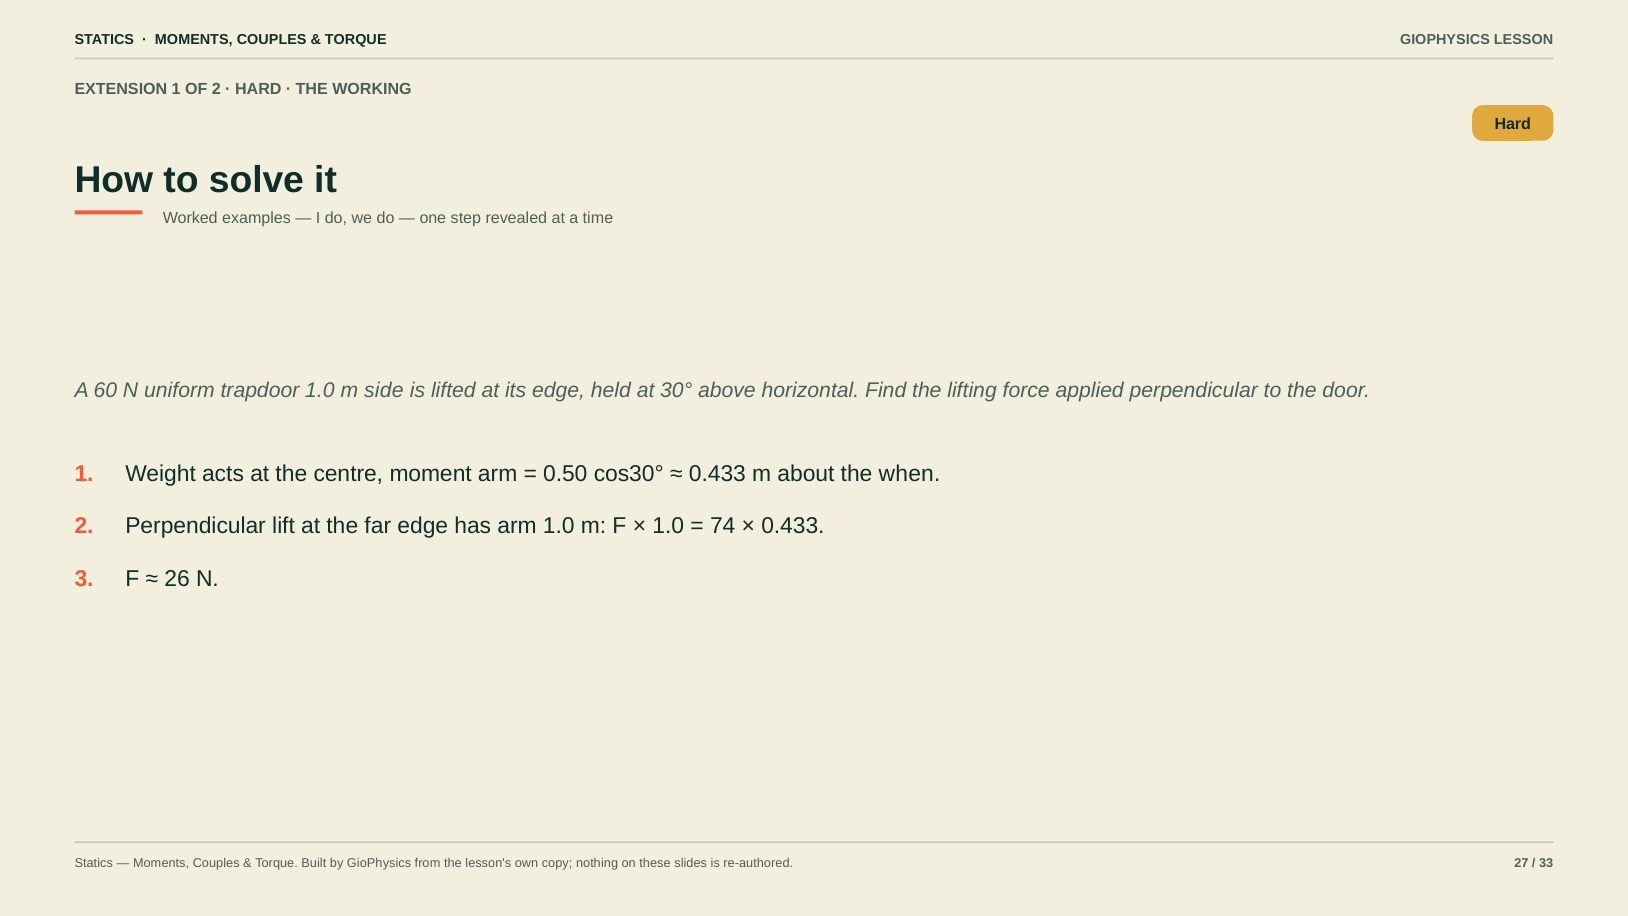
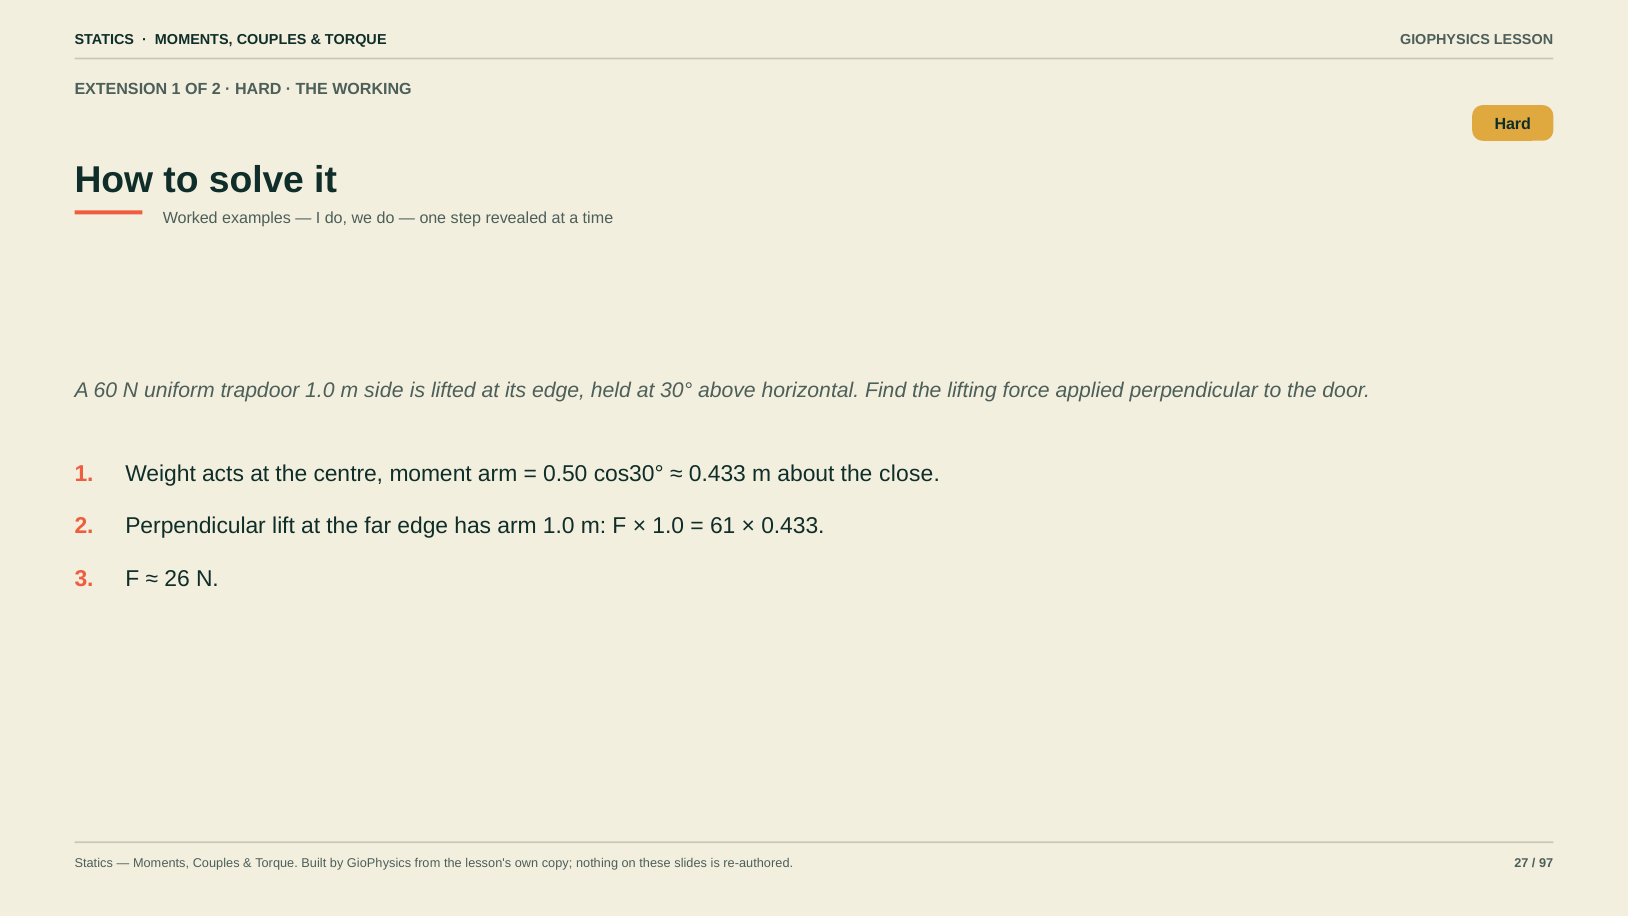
when: when -> close
74: 74 -> 61
33: 33 -> 97
